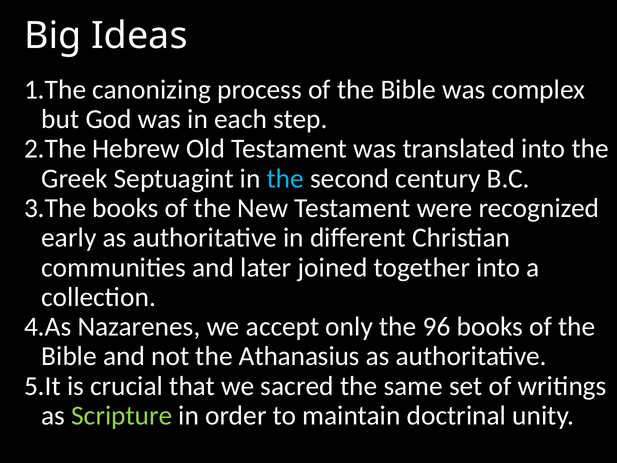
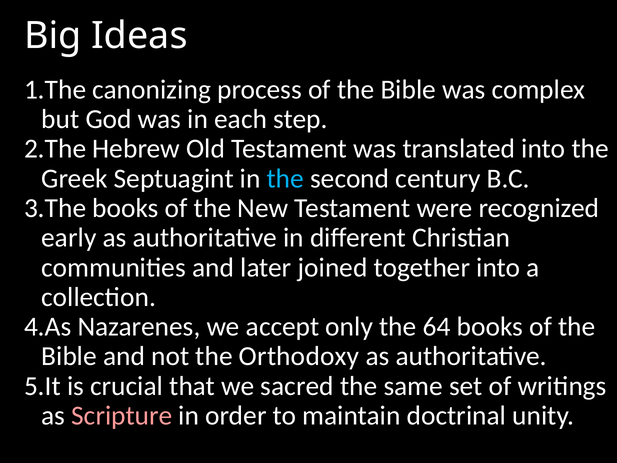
96: 96 -> 64
Athanasius: Athanasius -> Orthodoxy
Scripture colour: light green -> pink
